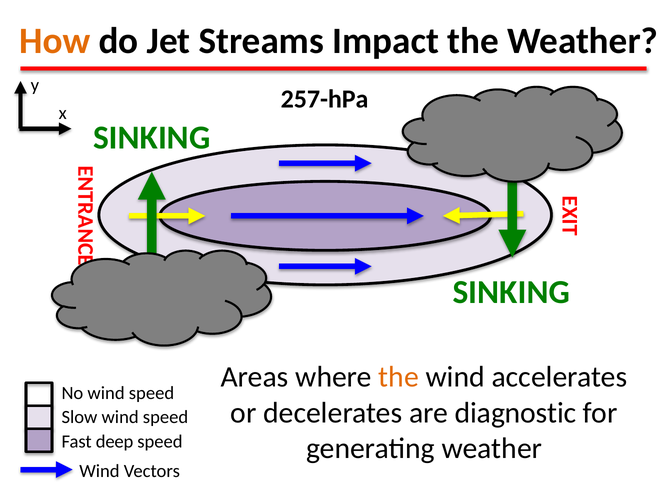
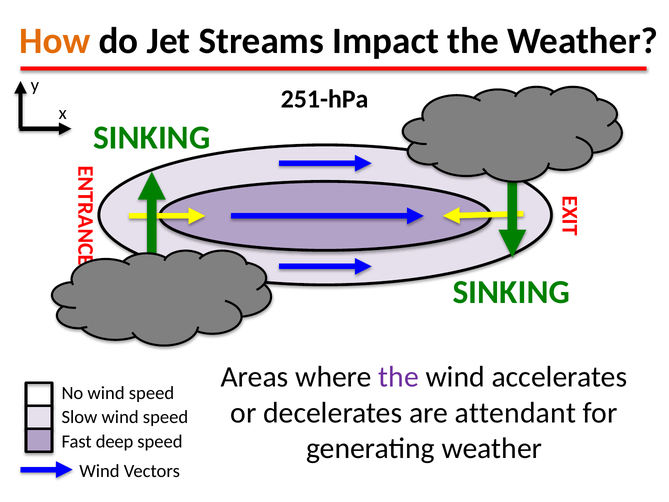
257-hPa: 257-hPa -> 251-hPa
the at (399, 377) colour: orange -> purple
diagnostic: diagnostic -> attendant
